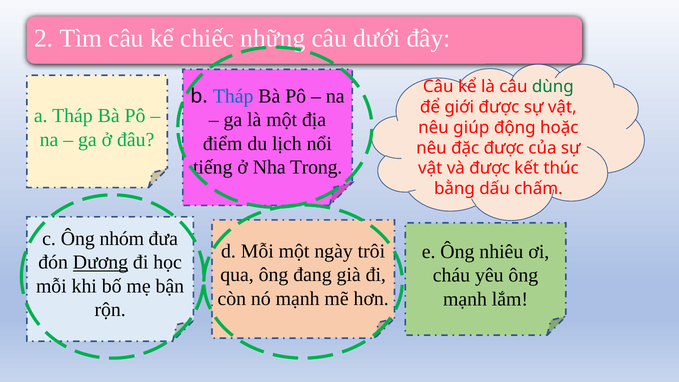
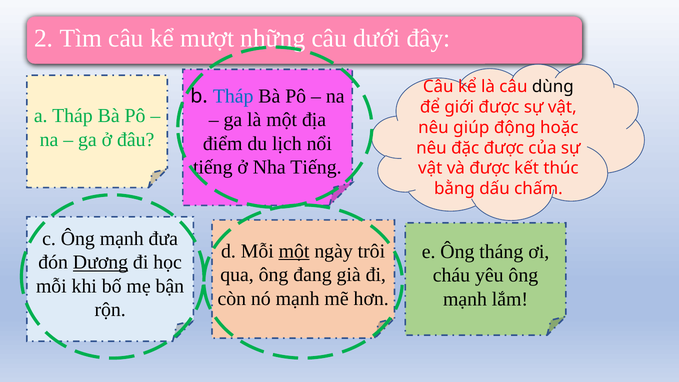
chiếc: chiếc -> mượt
dùng colour: green -> black
Nha Trong: Trong -> Tiếng
c Ông nhóm: nhóm -> mạnh
một at (294, 251) underline: none -> present
nhiêu: nhiêu -> tháng
